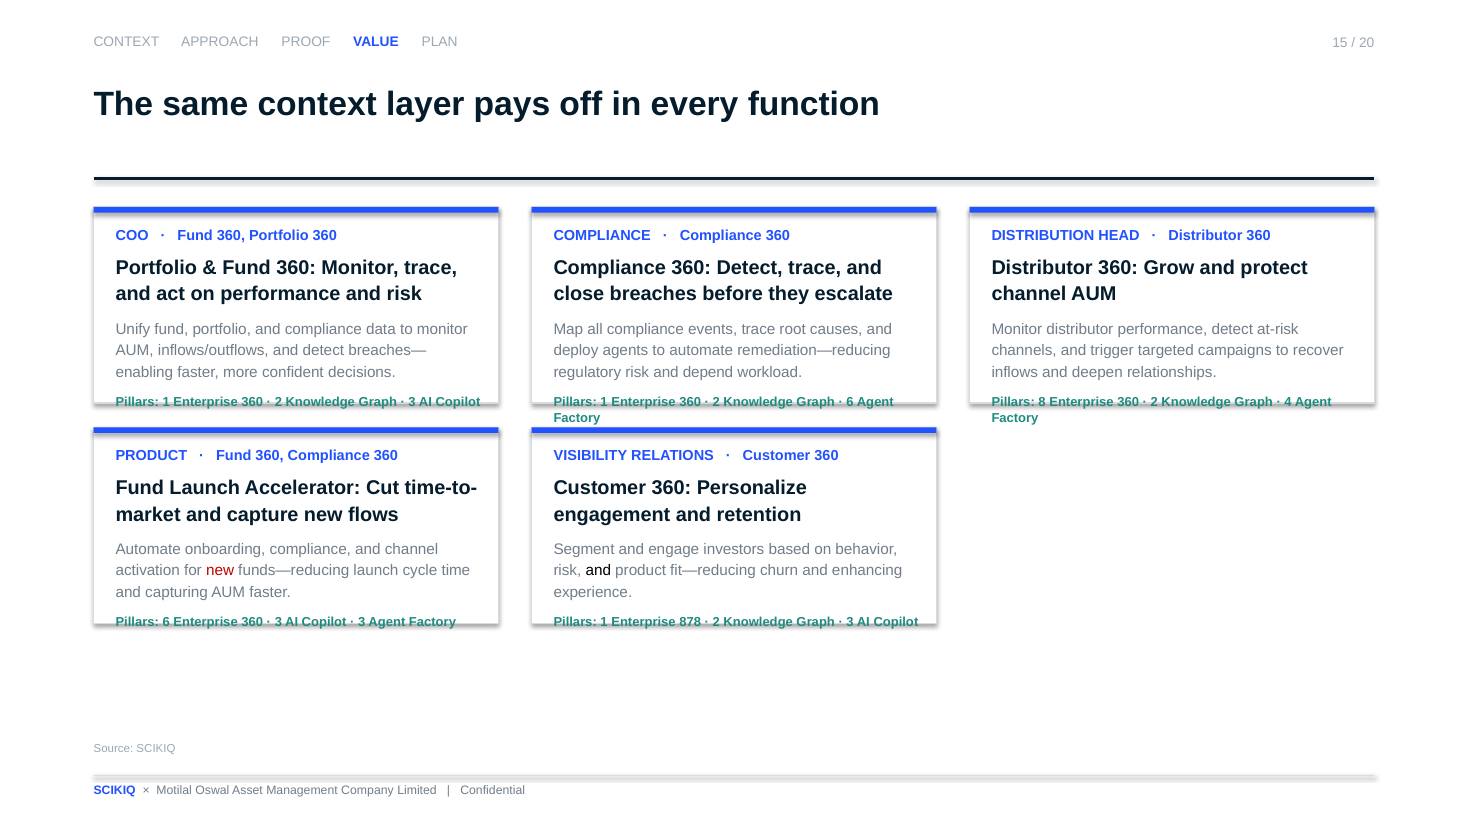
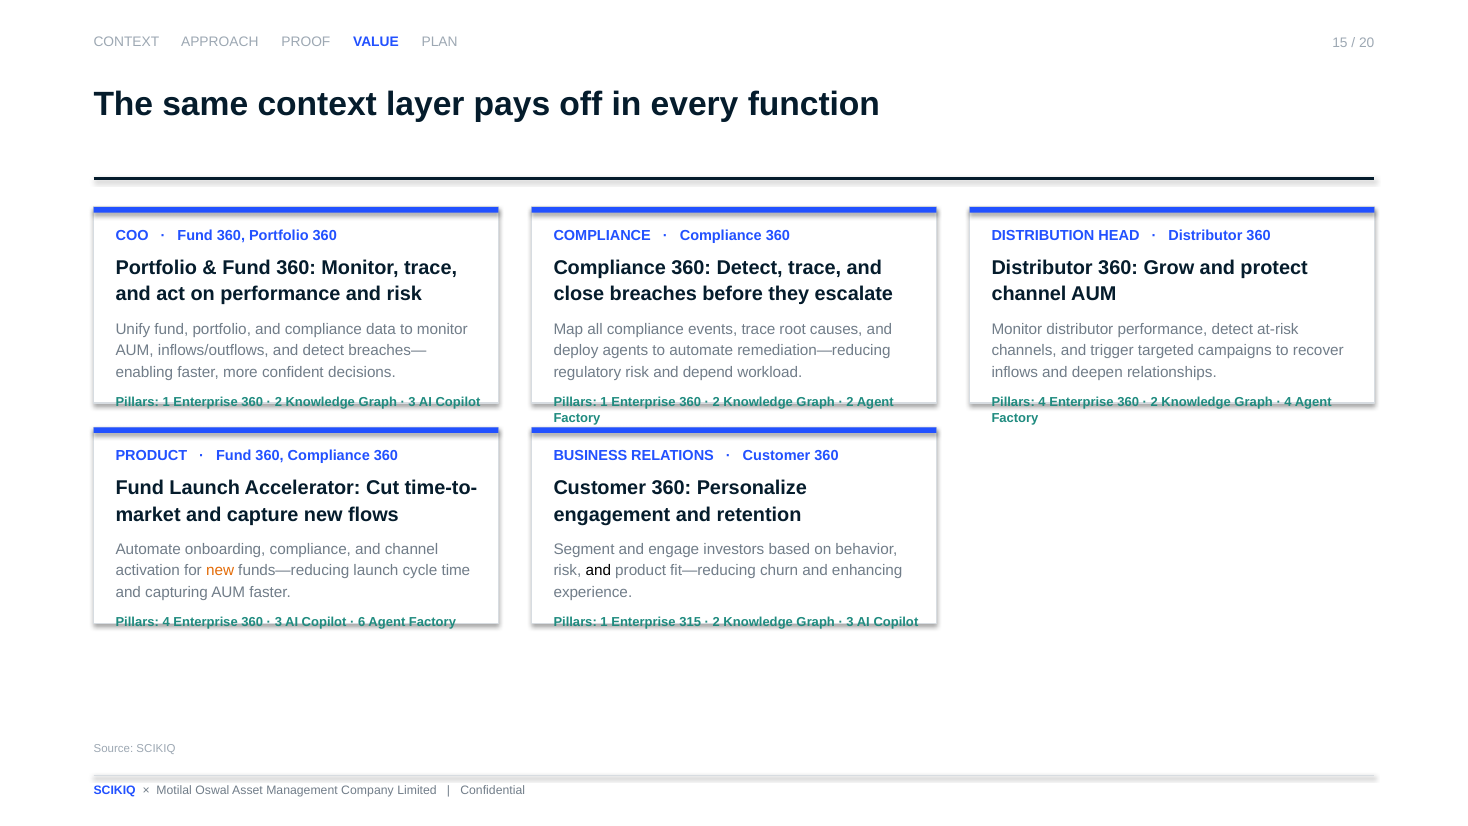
6 at (850, 402): 6 -> 2
8 at (1042, 402): 8 -> 4
VISIBILITY: VISIBILITY -> BUSINESS
new at (220, 571) colour: red -> orange
6 at (166, 622): 6 -> 4
3 at (362, 622): 3 -> 6
878: 878 -> 315
